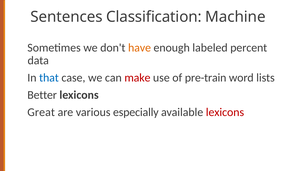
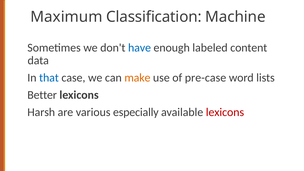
Sentences: Sentences -> Maximum
have colour: orange -> blue
percent: percent -> content
make colour: red -> orange
pre-train: pre-train -> pre-case
Great: Great -> Harsh
